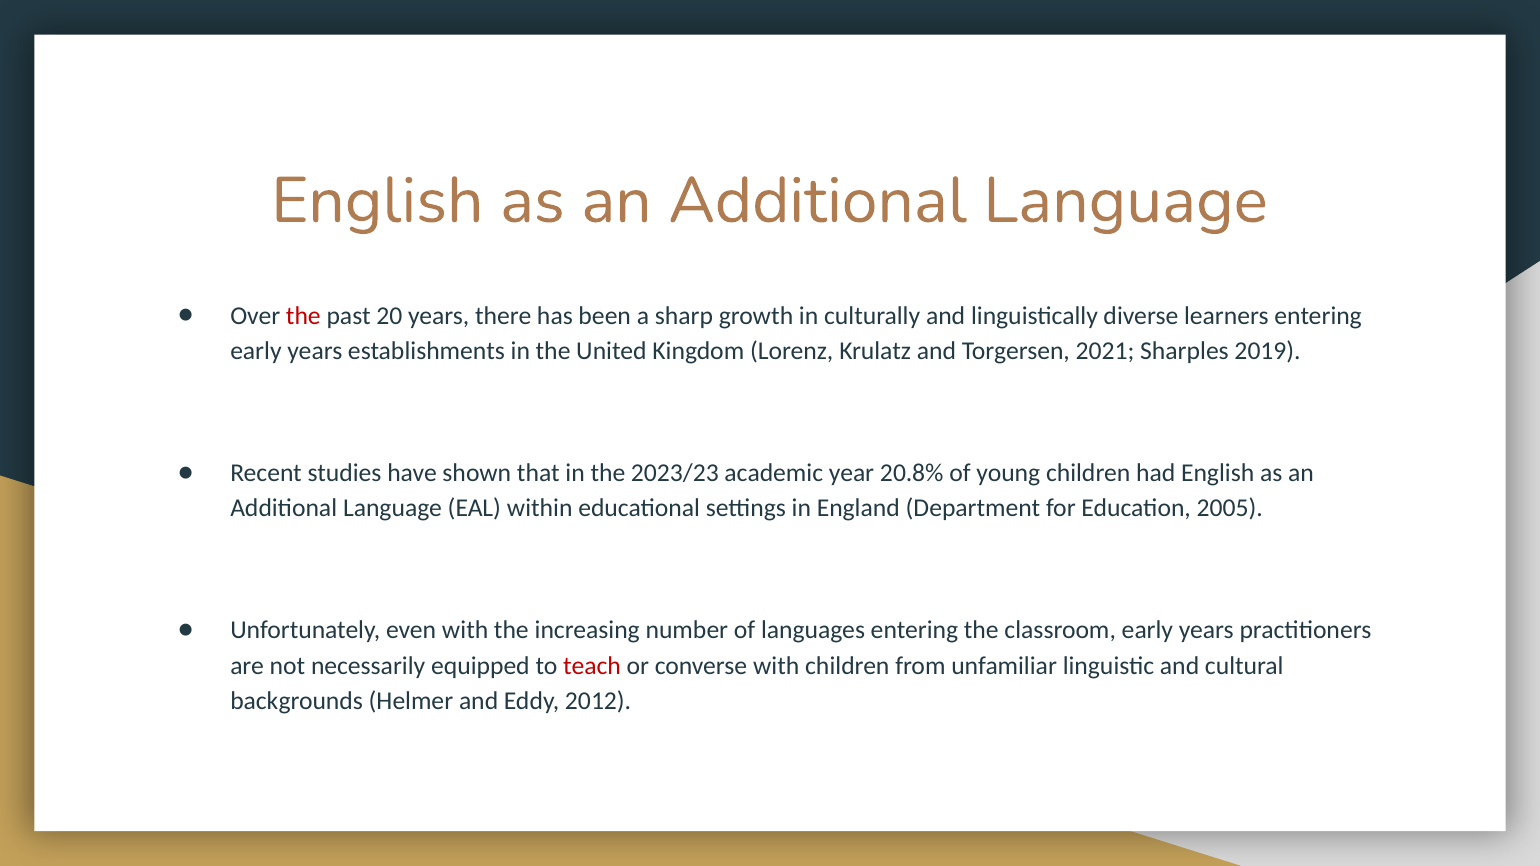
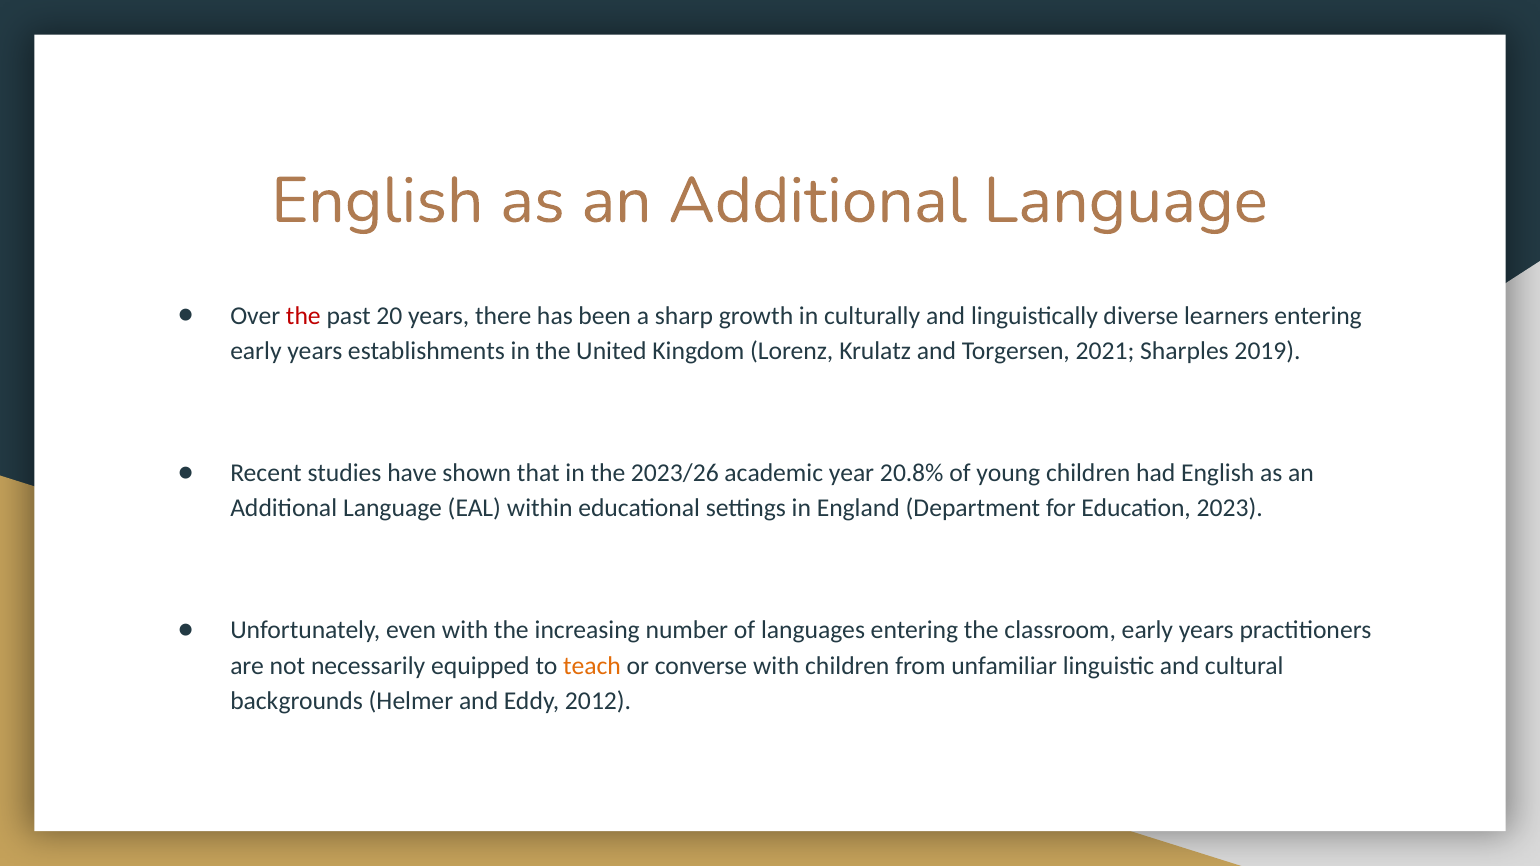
2023/23: 2023/23 -> 2023/26
2005: 2005 -> 2023
teach colour: red -> orange
